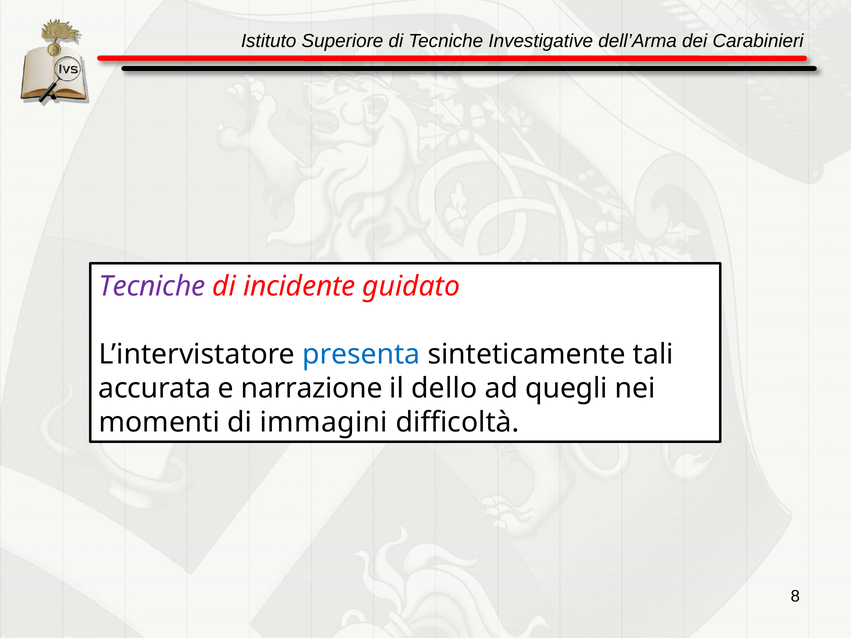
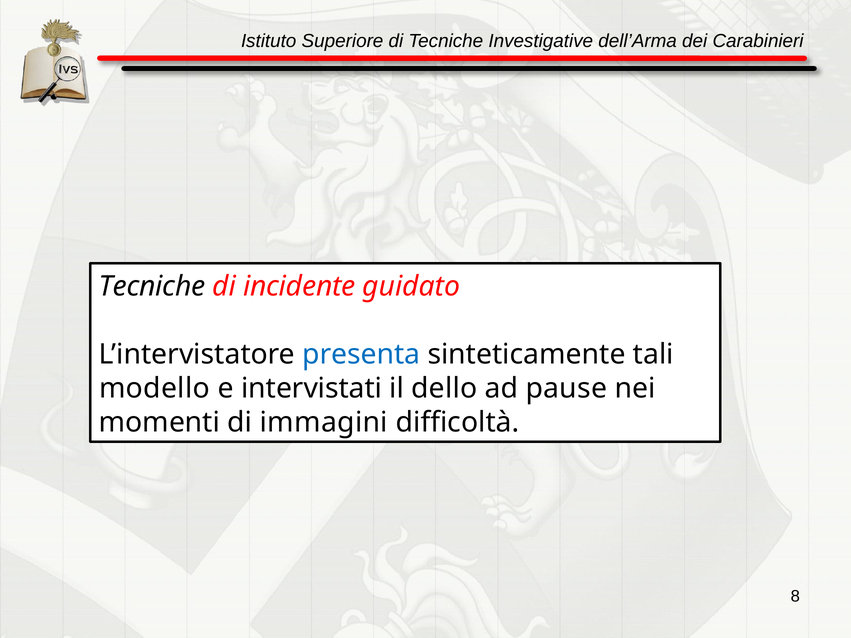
Tecniche at (152, 286) colour: purple -> black
accurata: accurata -> modello
narrazione: narrazione -> intervistati
quegli: quegli -> pause
